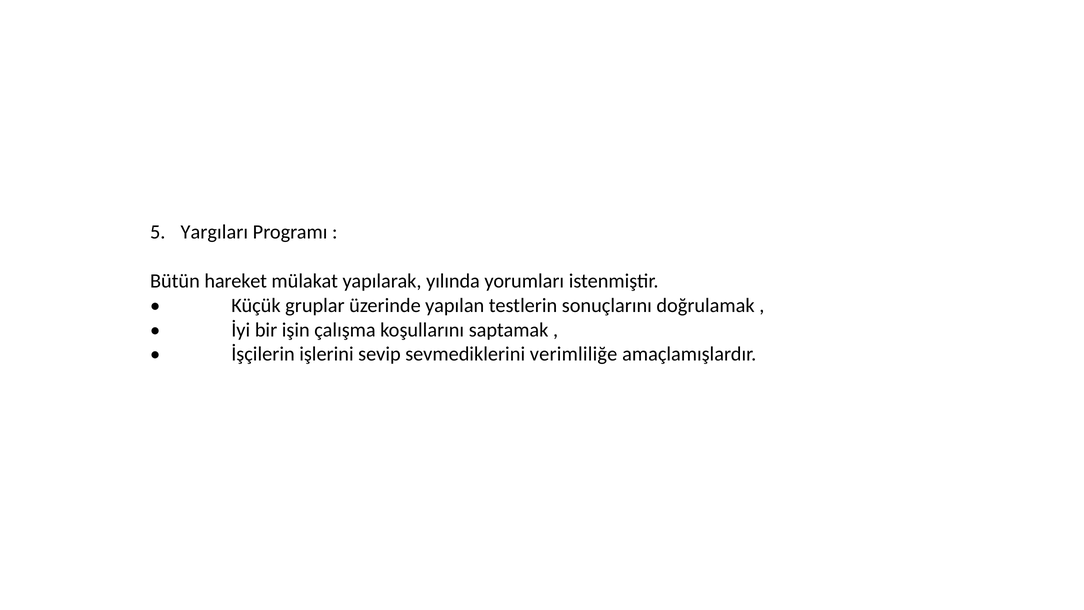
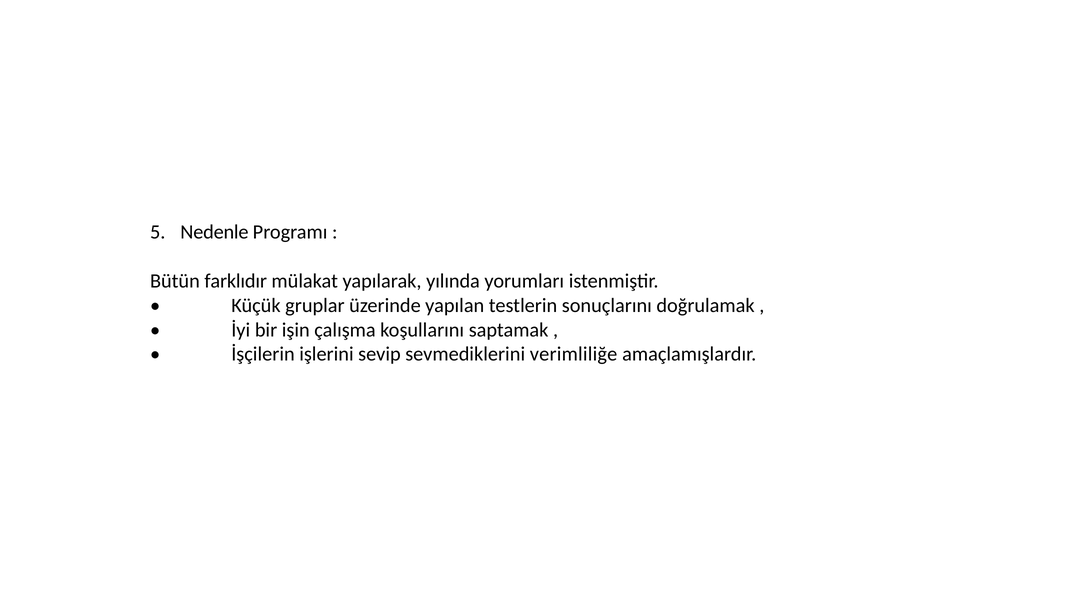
Yargıları: Yargıları -> Nedenle
hareket: hareket -> farklıdır
